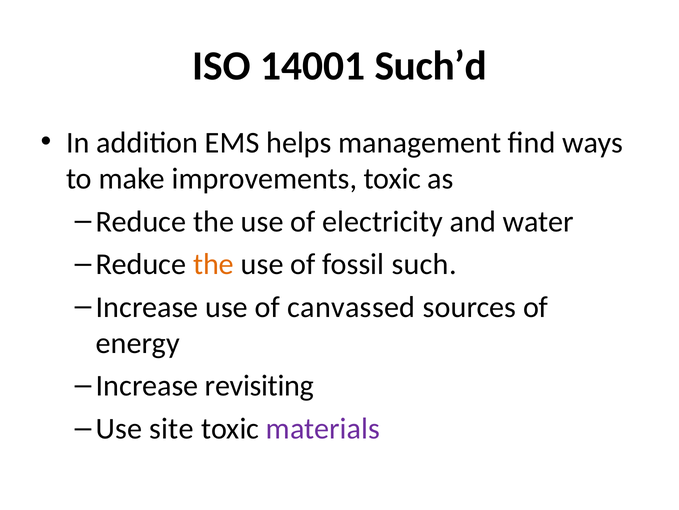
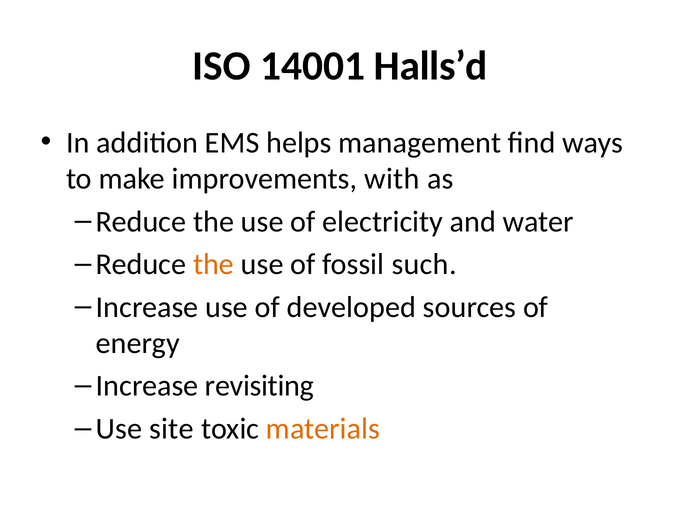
Such’d: Such’d -> Halls’d
improvements toxic: toxic -> with
canvassed: canvassed -> developed
materials colour: purple -> orange
